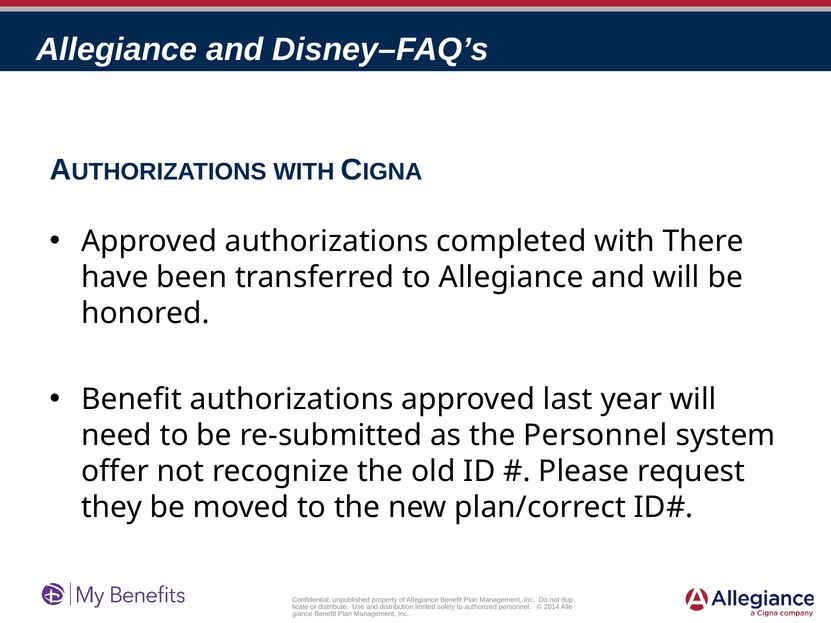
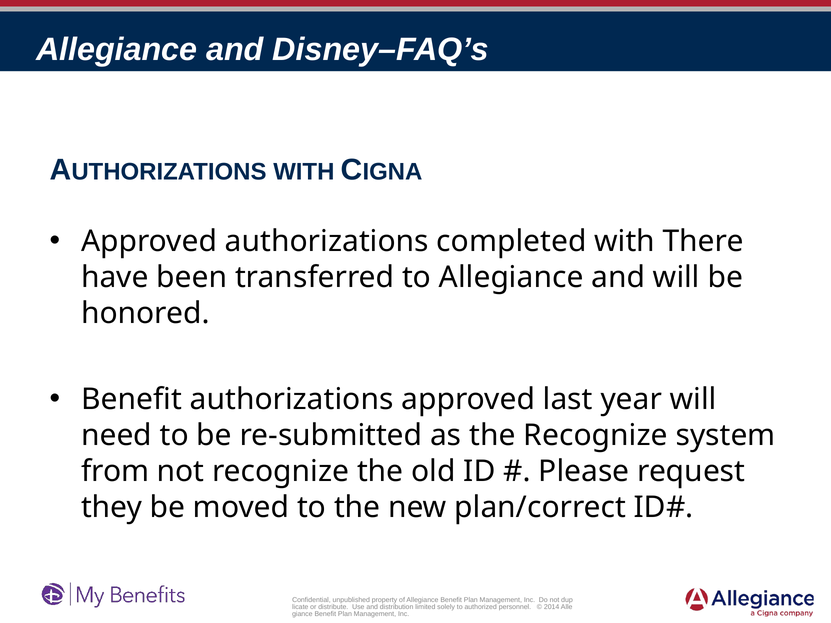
the Personnel: Personnel -> Recognize
offer: offer -> from
